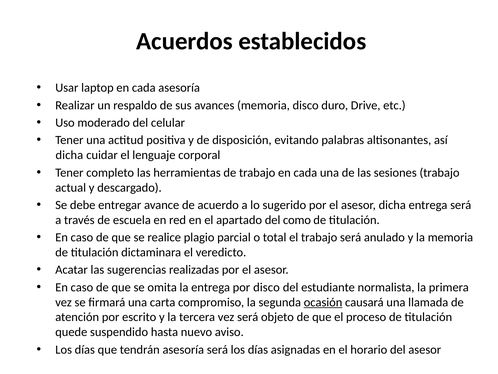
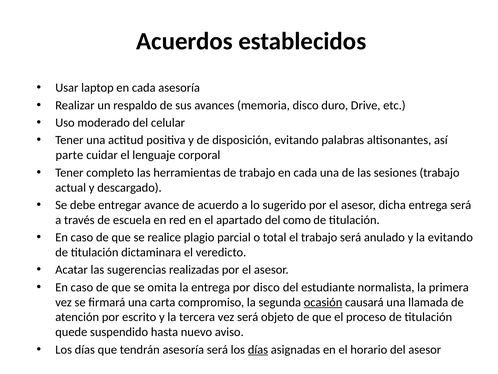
dicha at (69, 155): dicha -> parte
la memoria: memoria -> evitando
días at (258, 349) underline: none -> present
